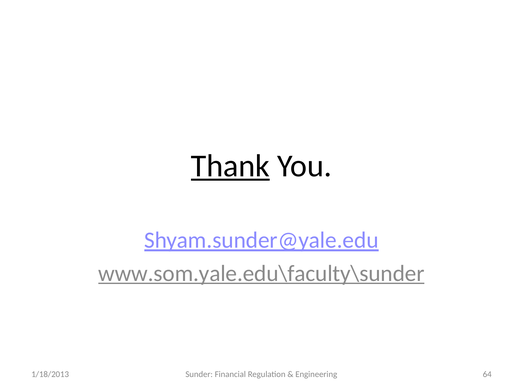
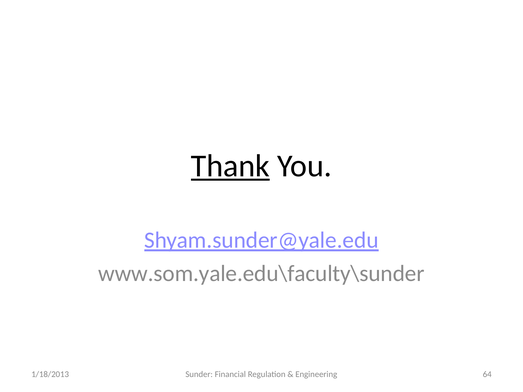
www.som.yale.edu\faculty\sunder underline: present -> none
